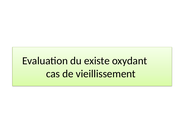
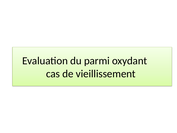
existe: existe -> parmi
